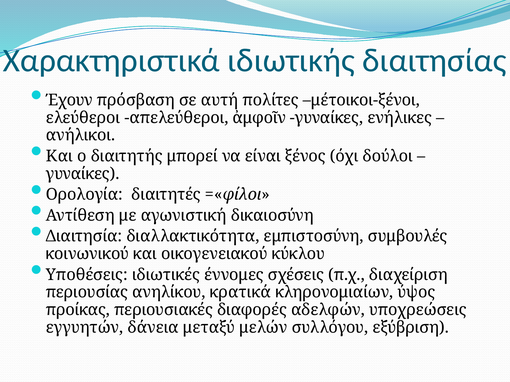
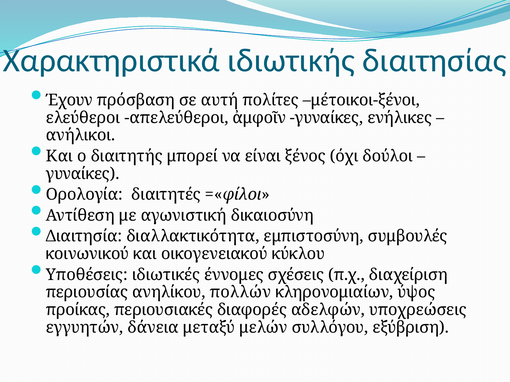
κρατικά: κρατικά -> πολλών
